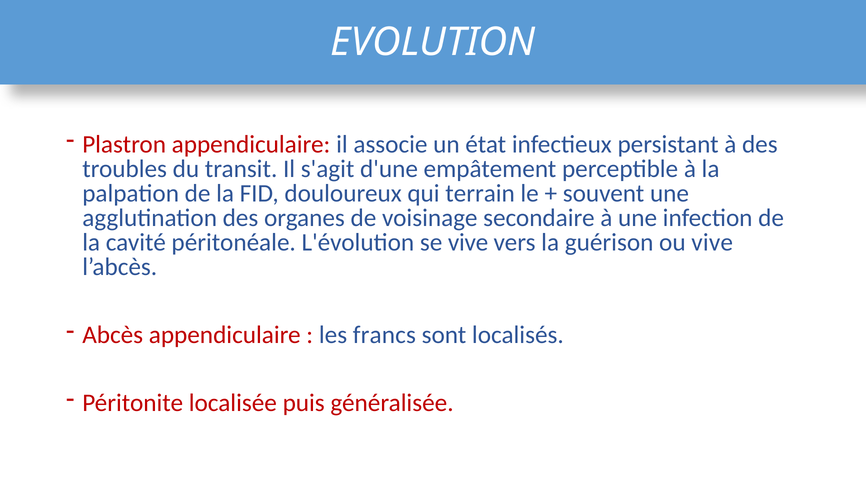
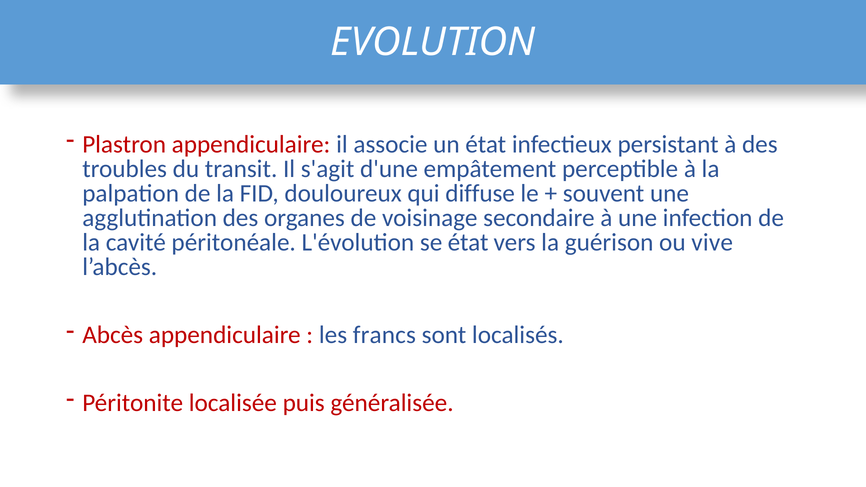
terrain: terrain -> diffuse
se vive: vive -> état
